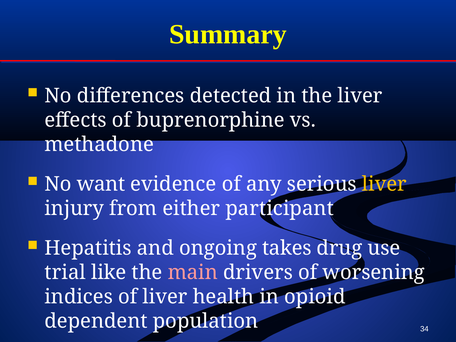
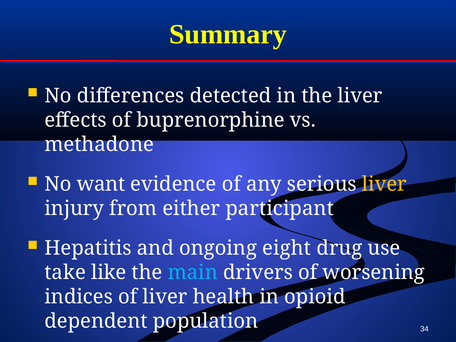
takes: takes -> eight
trial: trial -> take
main colour: pink -> light blue
